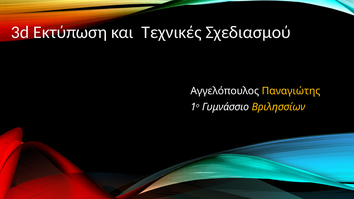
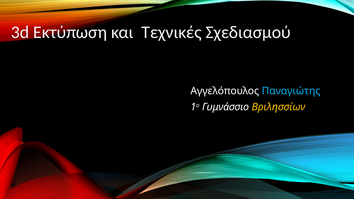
Παναγιώτης colour: yellow -> light blue
